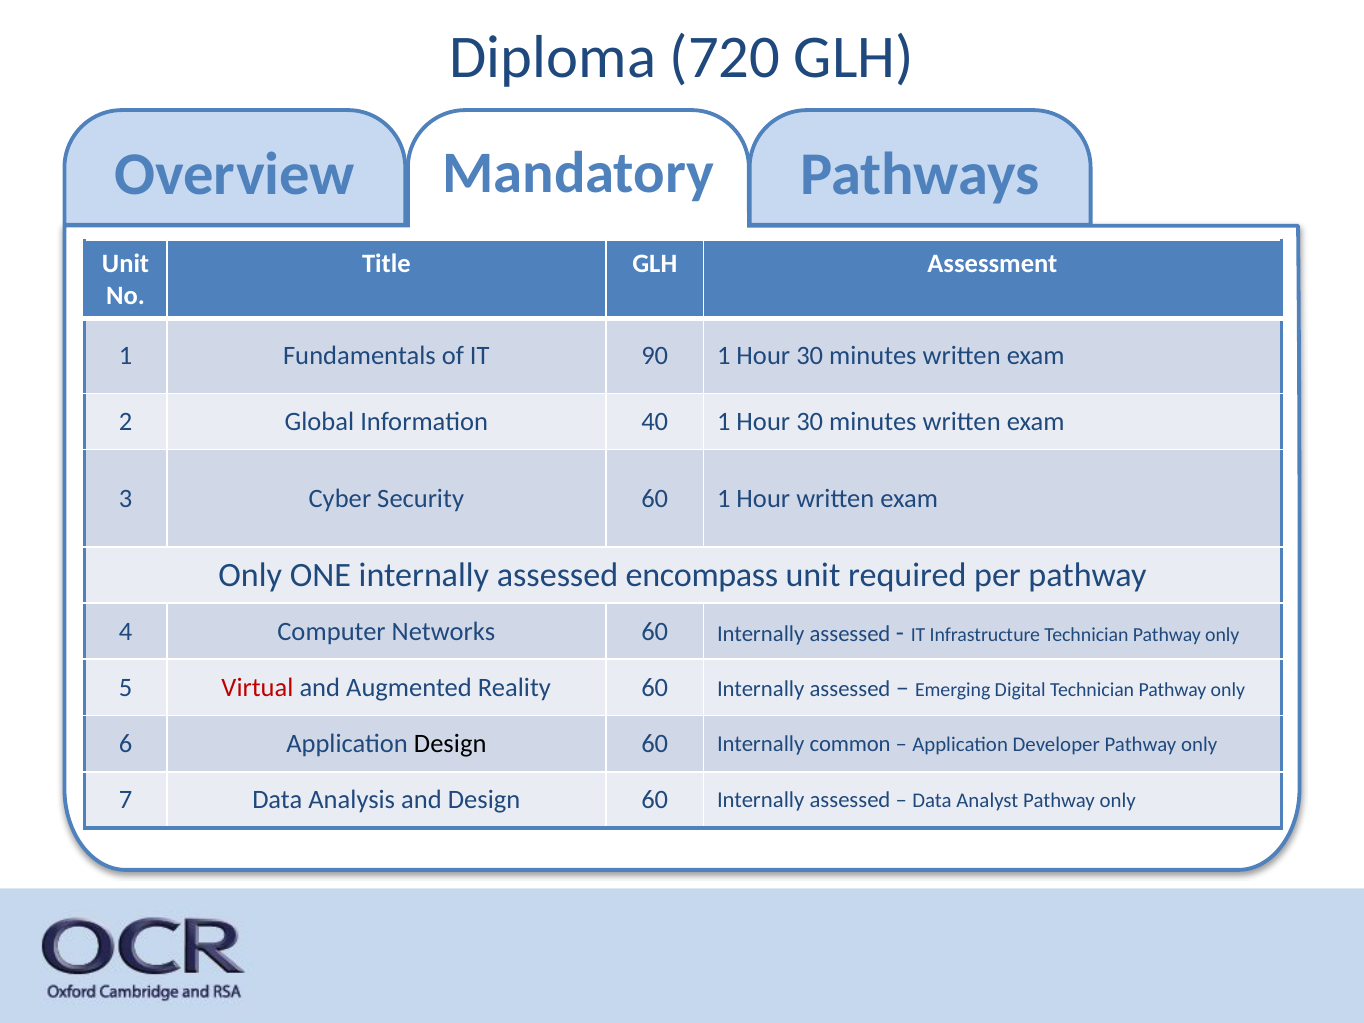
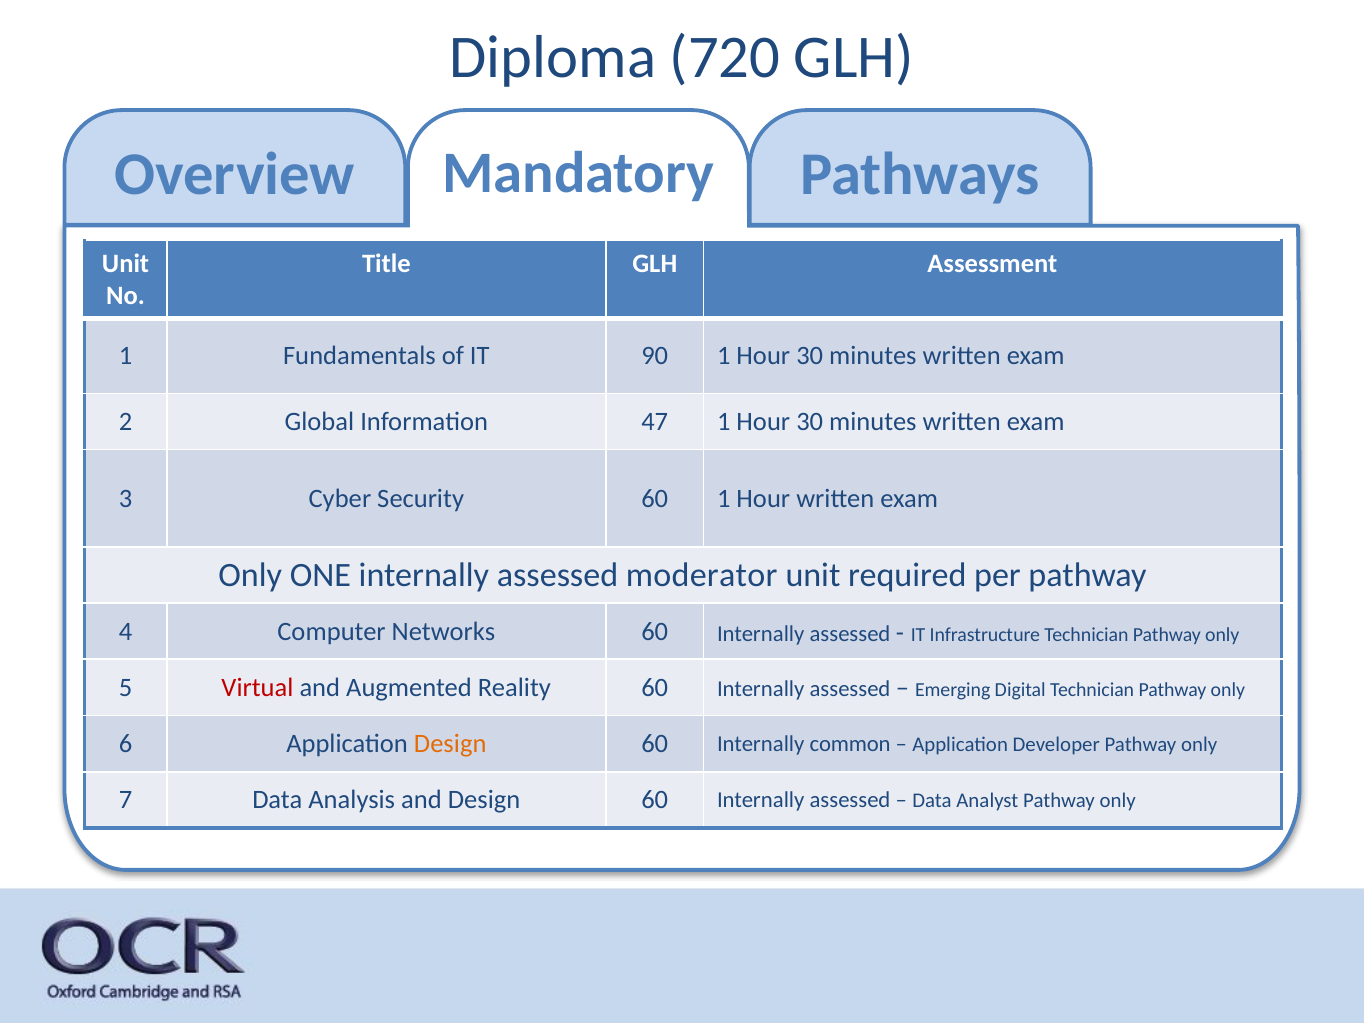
40: 40 -> 47
encompass: encompass -> moderator
Design at (450, 744) colour: black -> orange
